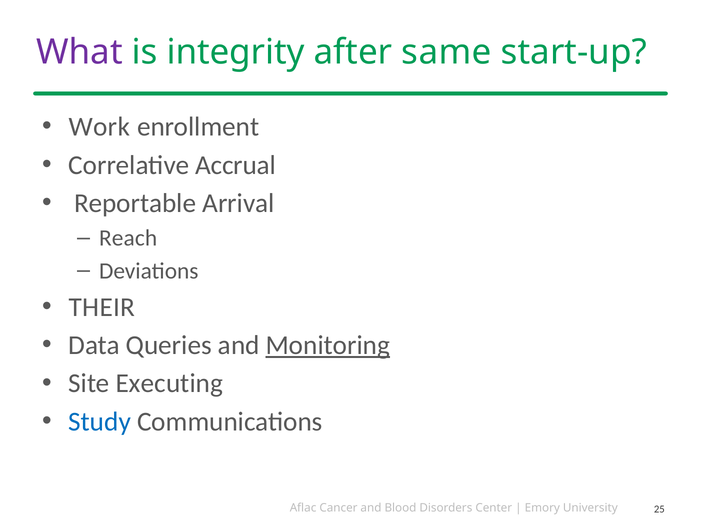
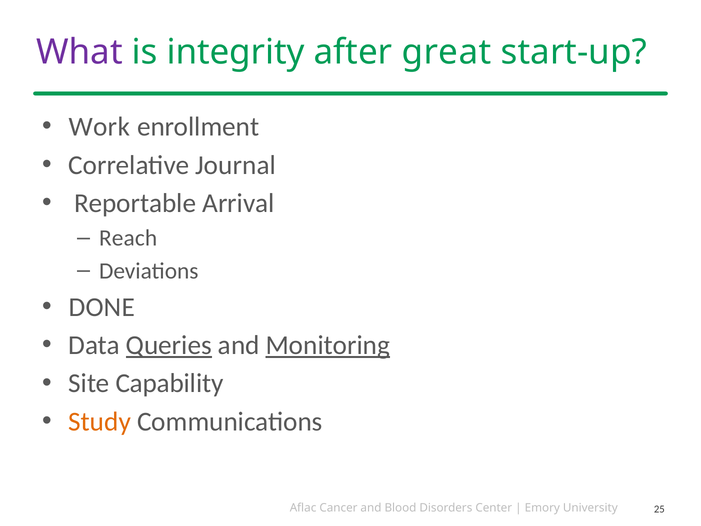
same: same -> great
Accrual: Accrual -> Journal
THEIR: THEIR -> DONE
Queries underline: none -> present
Executing: Executing -> Capability
Study colour: blue -> orange
